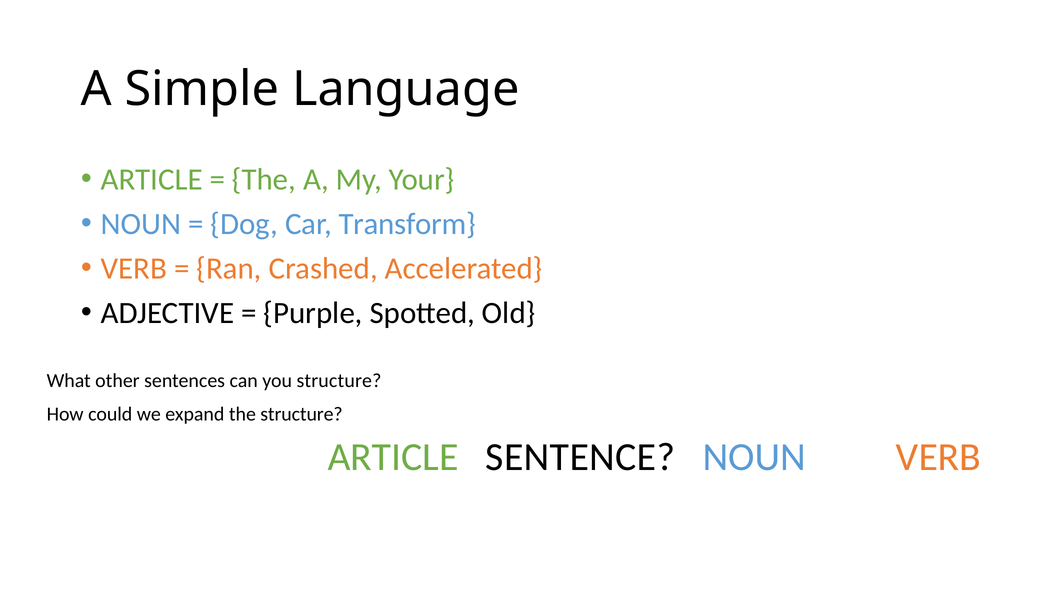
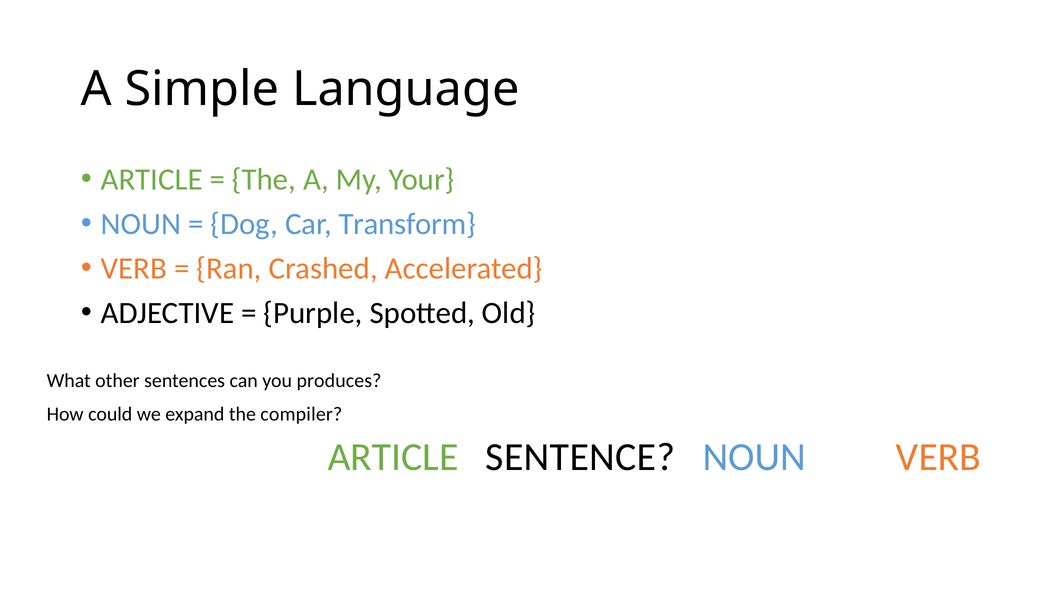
you structure: structure -> produces
the structure: structure -> compiler
